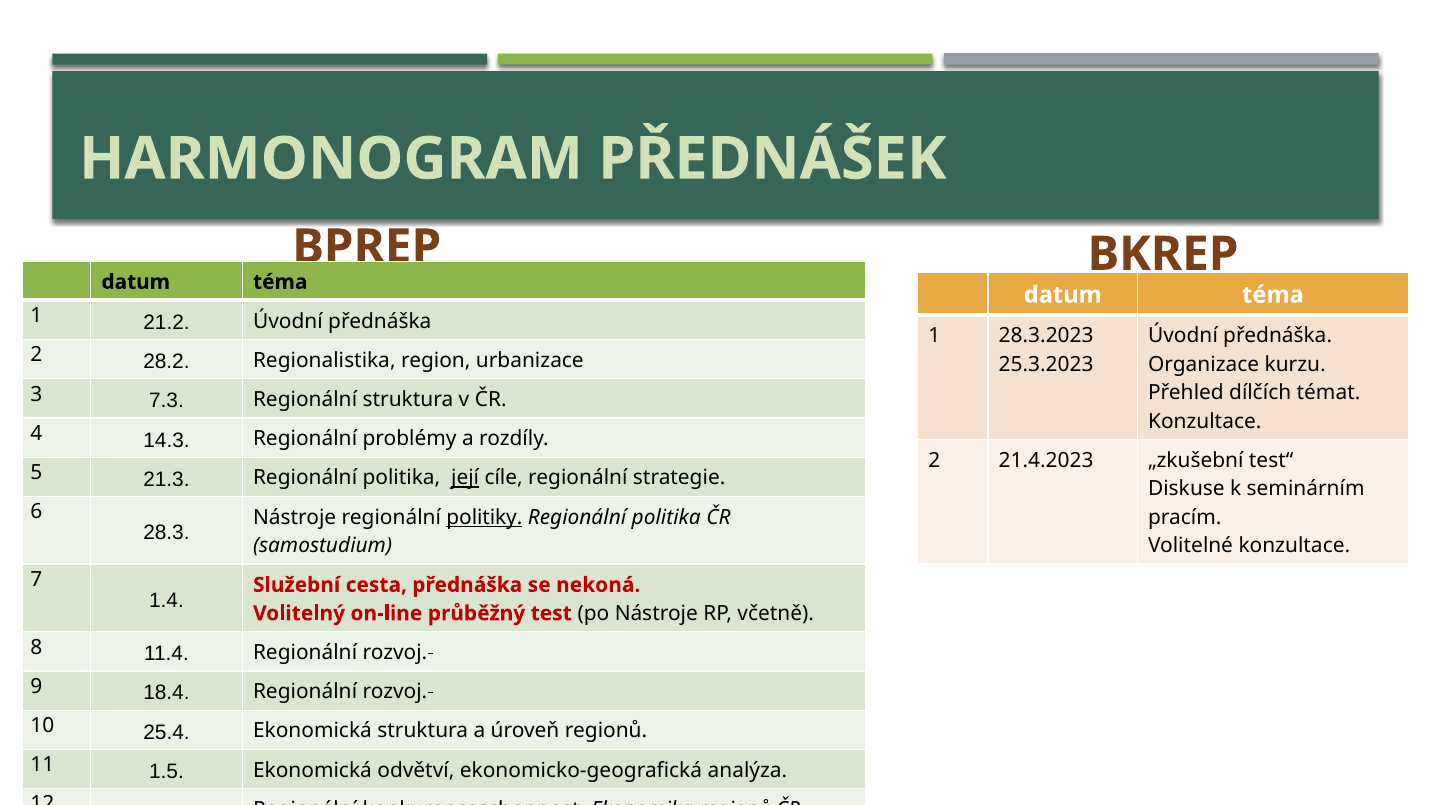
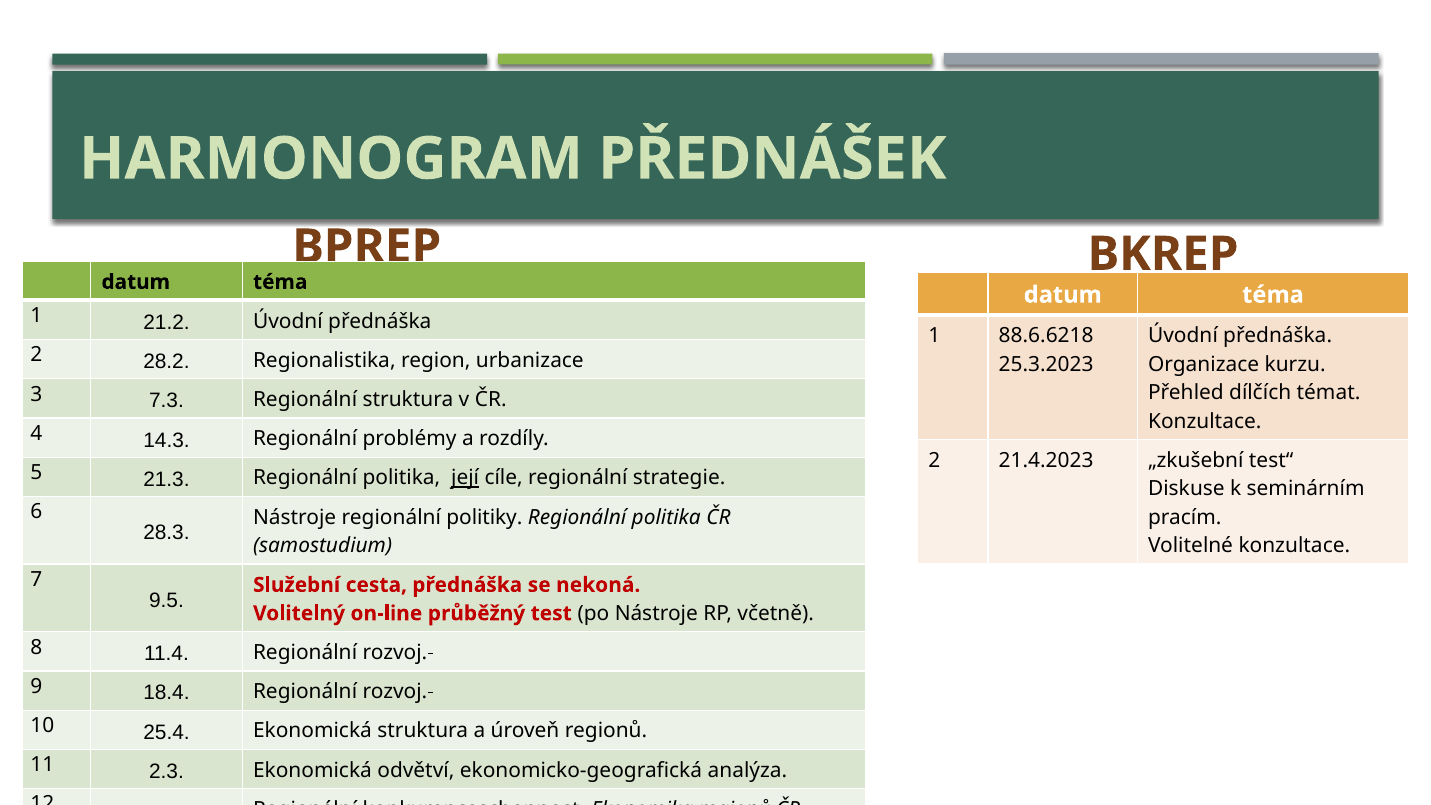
28.3.2023: 28.3.2023 -> 88.6.6218
politiky underline: present -> none
1.4 at (166, 600): 1.4 -> 9.5
1.5: 1.5 -> 2.3
